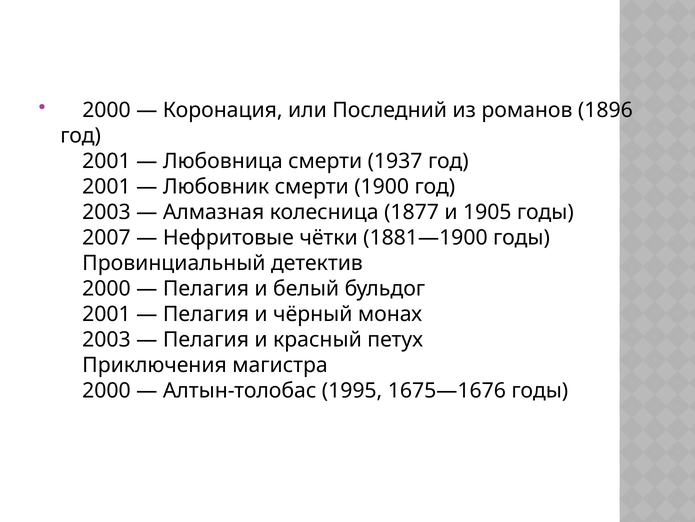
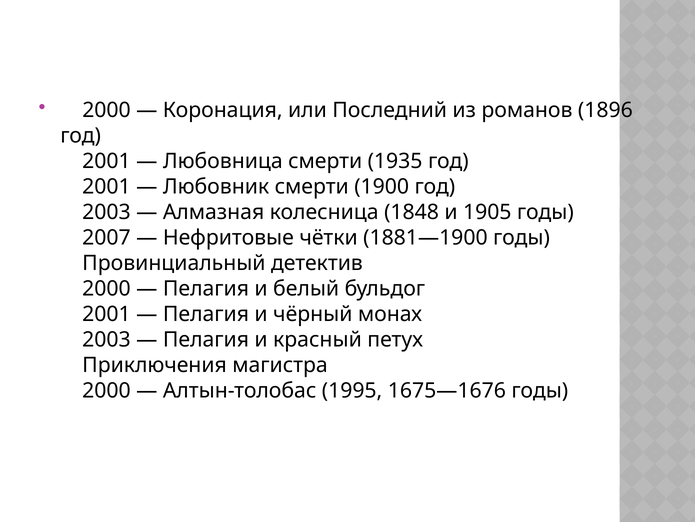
1937: 1937 -> 1935
1877: 1877 -> 1848
